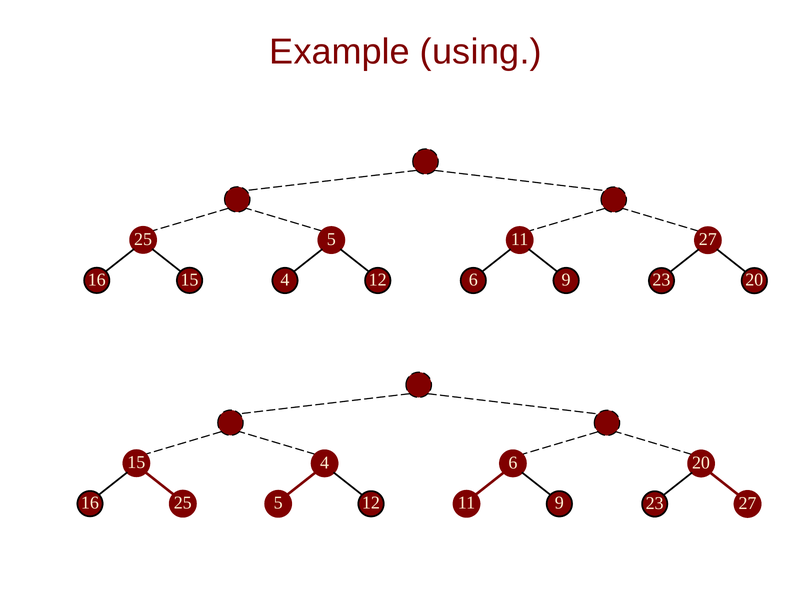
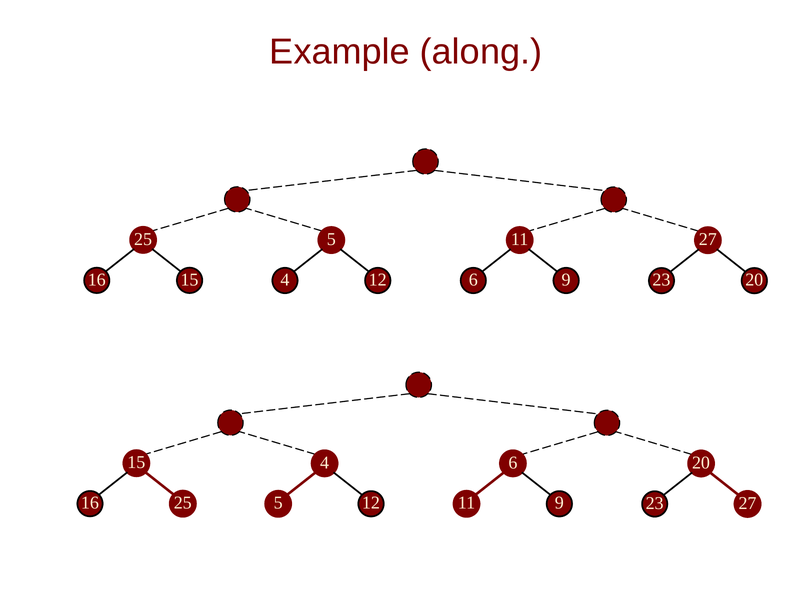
using: using -> along
